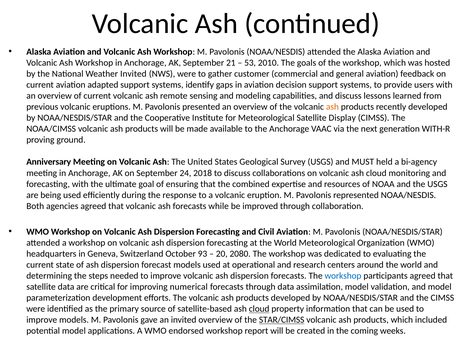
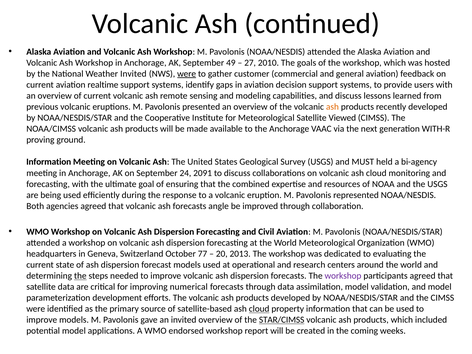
21: 21 -> 49
53: 53 -> 27
were at (187, 74) underline: none -> present
adapted: adapted -> realtime
Display: Display -> Viewed
Anniversary at (49, 162): Anniversary -> Information
2018: 2018 -> 2091
while: while -> angle
93: 93 -> 77
2080: 2080 -> 2013
the at (80, 276) underline: none -> present
workshop at (343, 276) colour: blue -> purple
